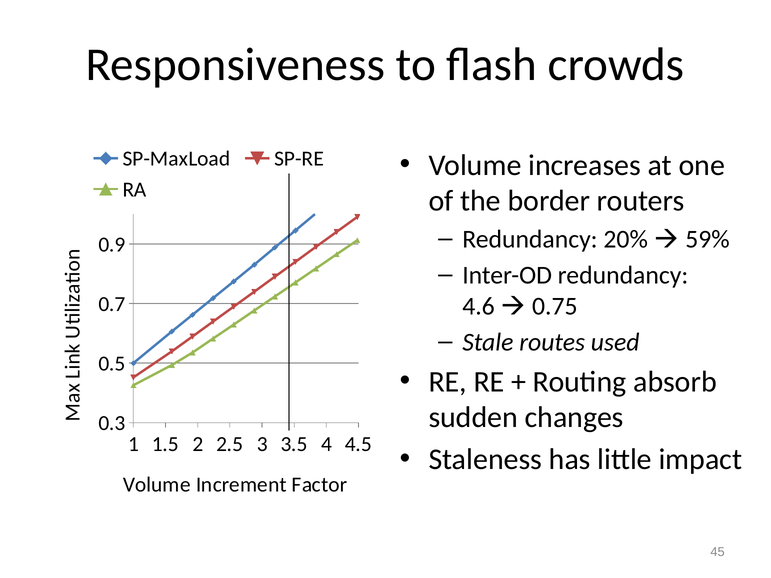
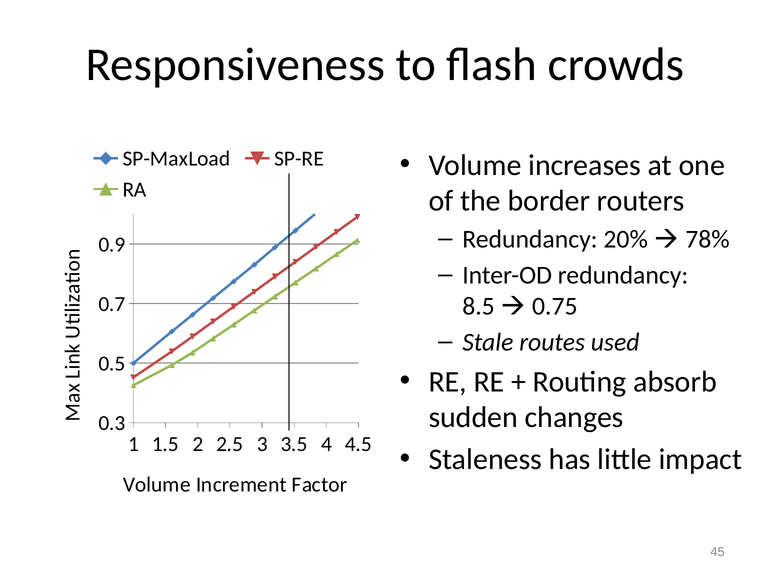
59%: 59% -> 78%
4.6: 4.6 -> 8.5
